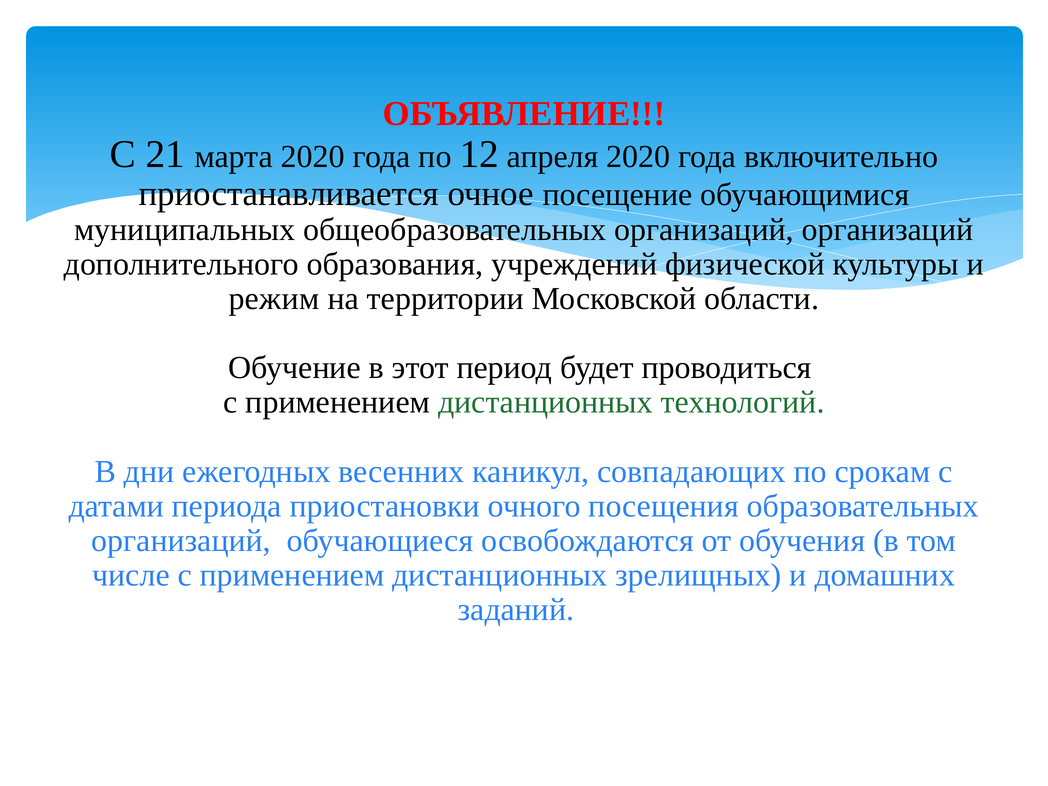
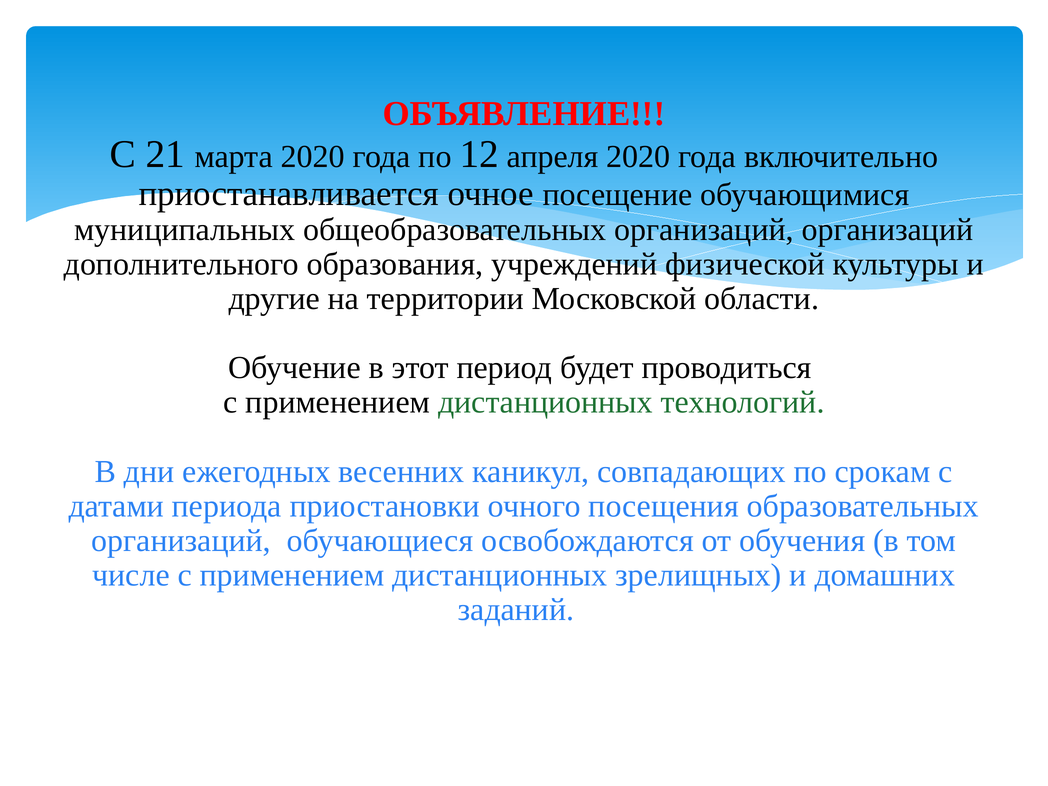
режим: режим -> другие
